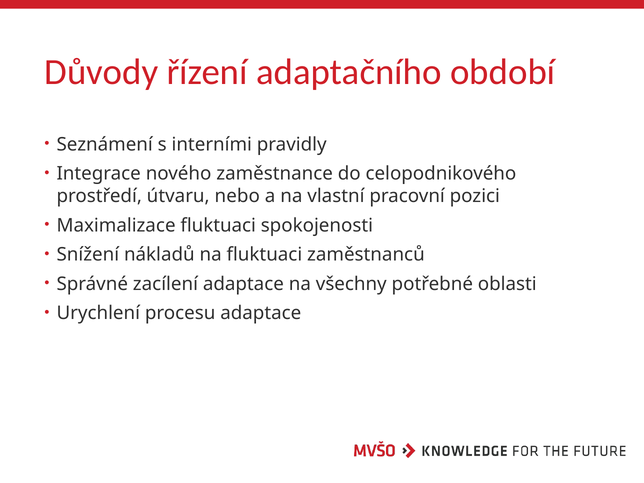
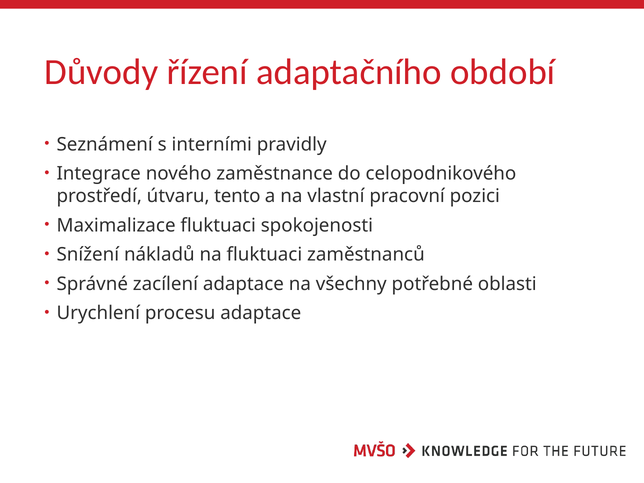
nebo: nebo -> tento
